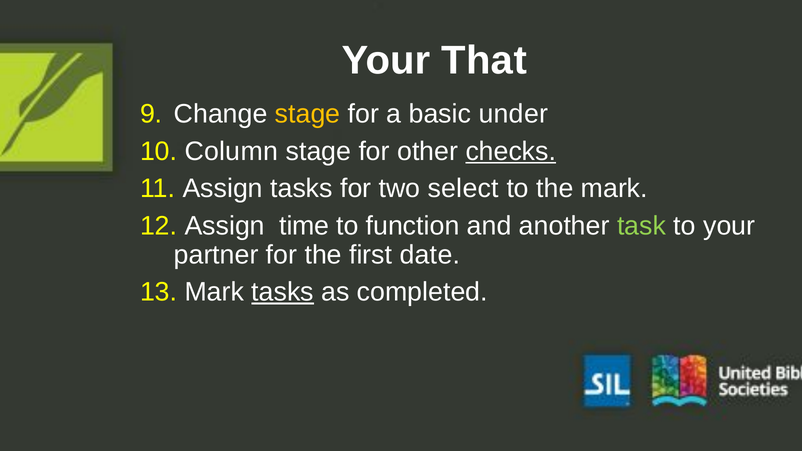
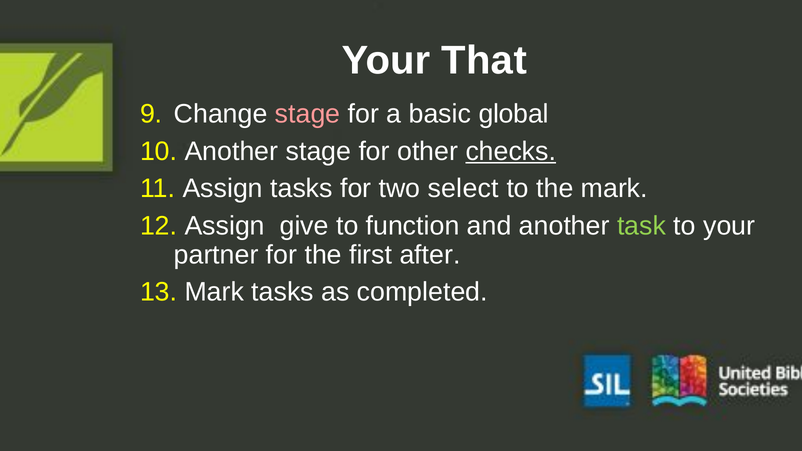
stage at (308, 114) colour: yellow -> pink
under: under -> global
Column at (231, 151): Column -> Another
time: time -> give
date: date -> after
tasks at (283, 292) underline: present -> none
